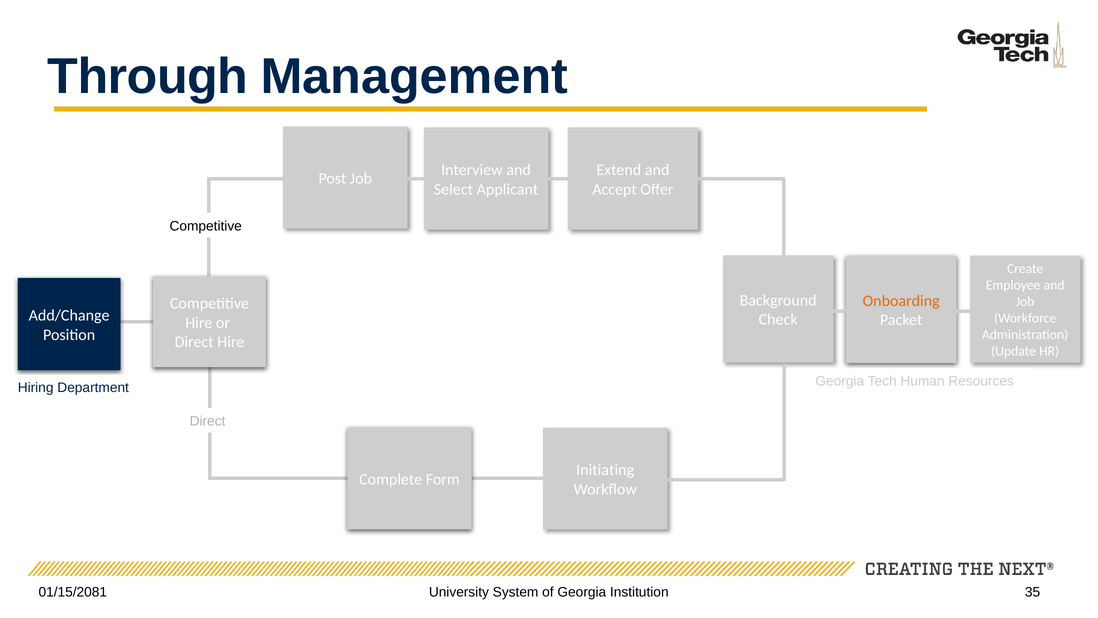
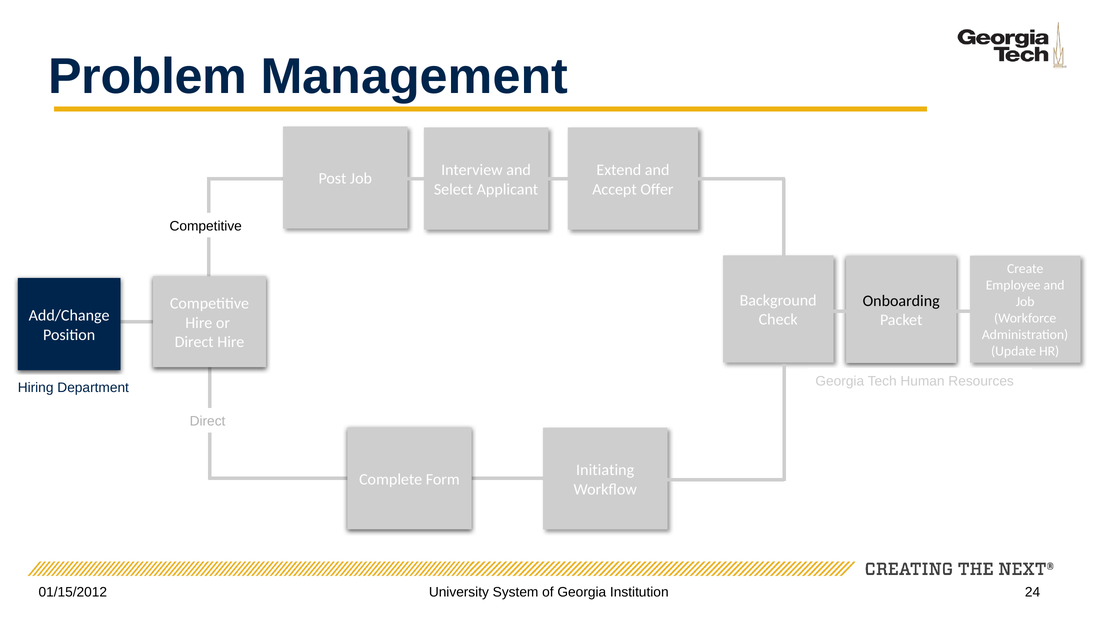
Through: Through -> Problem
Onboarding colour: orange -> black
01/15/2081: 01/15/2081 -> 01/15/2012
35: 35 -> 24
